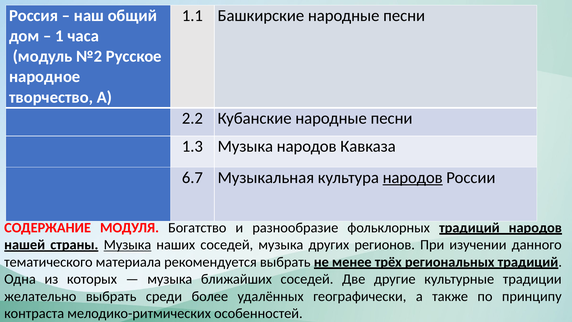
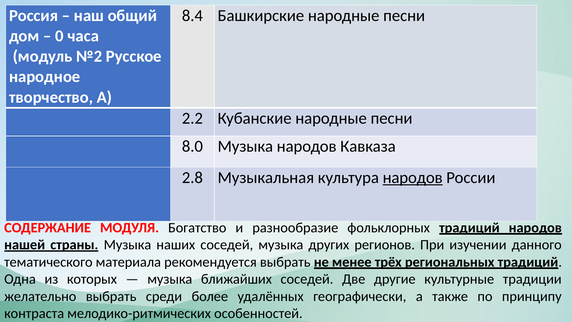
1.1: 1.1 -> 8.4
1: 1 -> 0
1.3: 1.3 -> 8.0
6.7: 6.7 -> 2.8
Музыка at (127, 245) underline: present -> none
